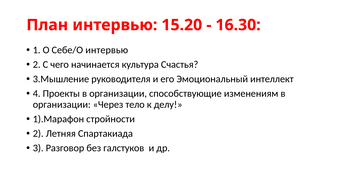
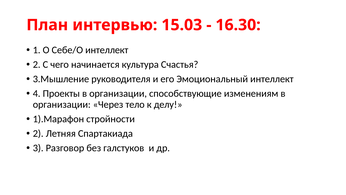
15.20: 15.20 -> 15.03
Себе/О интервью: интервью -> интеллект
